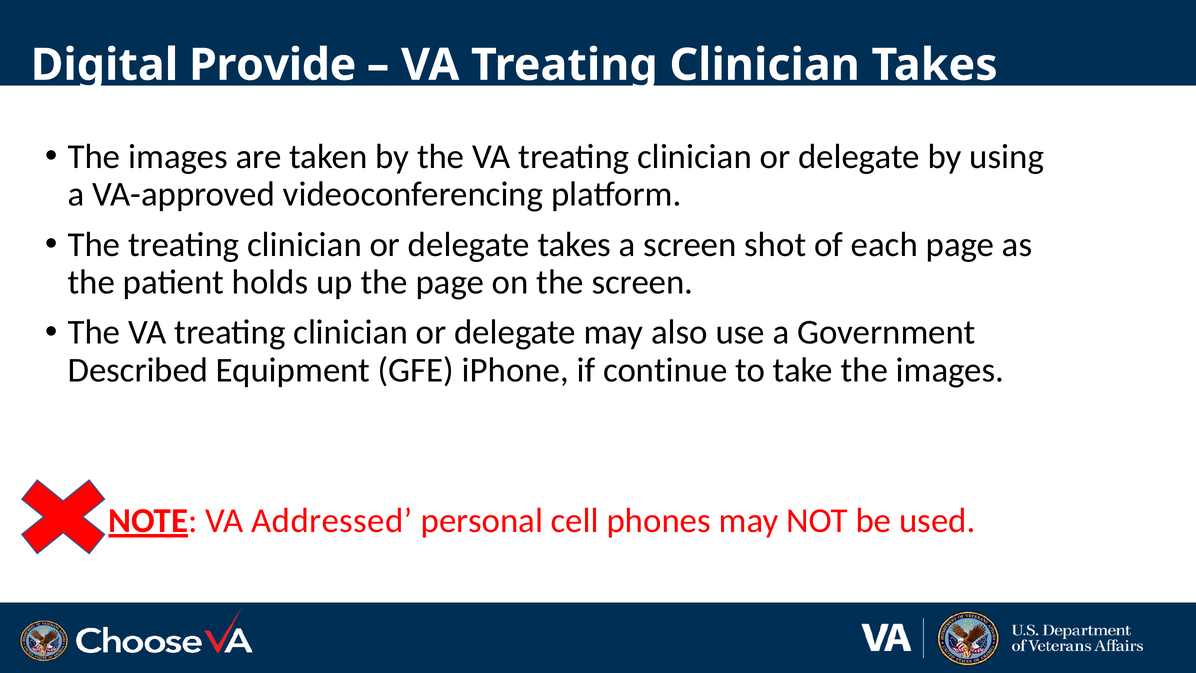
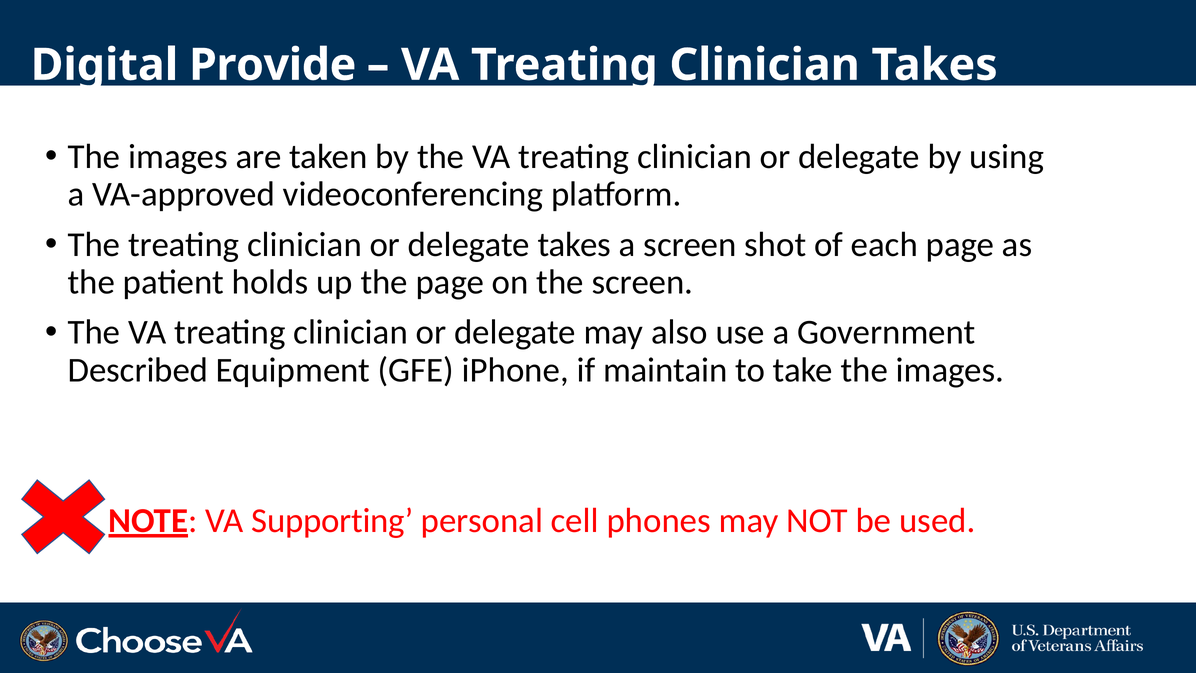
continue: continue -> maintain
Addressed: Addressed -> Supporting
